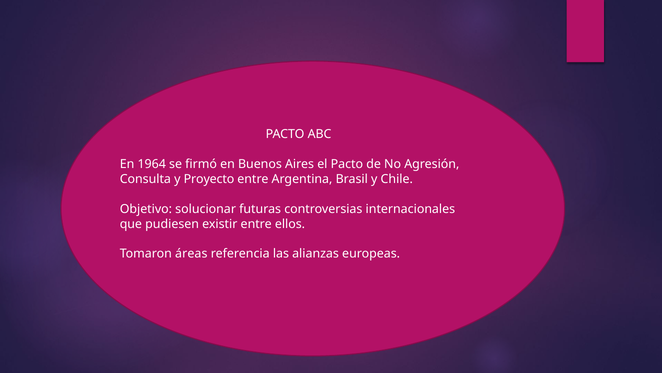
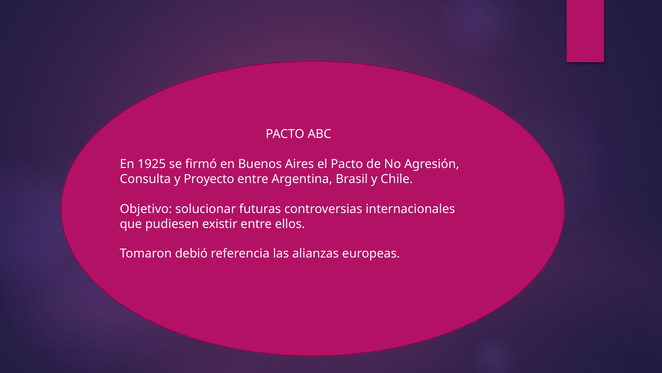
1964: 1964 -> 1925
áreas: áreas -> debió
